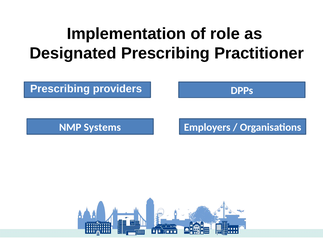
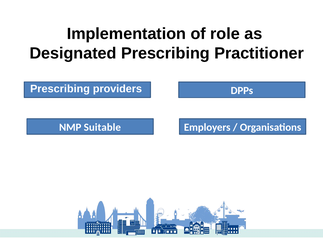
Systems: Systems -> Suitable
